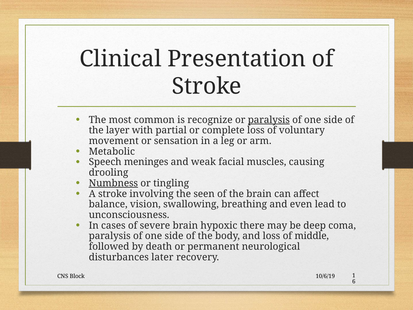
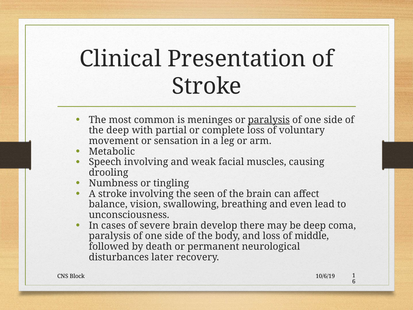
recognize: recognize -> meninges
the layer: layer -> deep
Speech meninges: meninges -> involving
Numbness underline: present -> none
hypoxic: hypoxic -> develop
